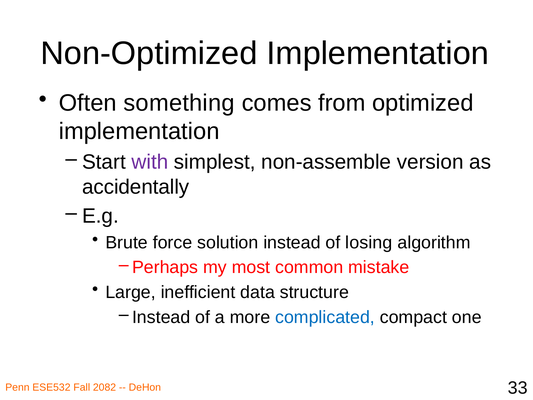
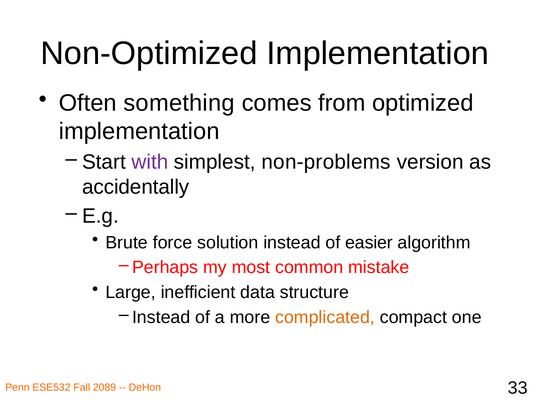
non-assemble: non-assemble -> non-problems
losing: losing -> easier
complicated colour: blue -> orange
2082: 2082 -> 2089
